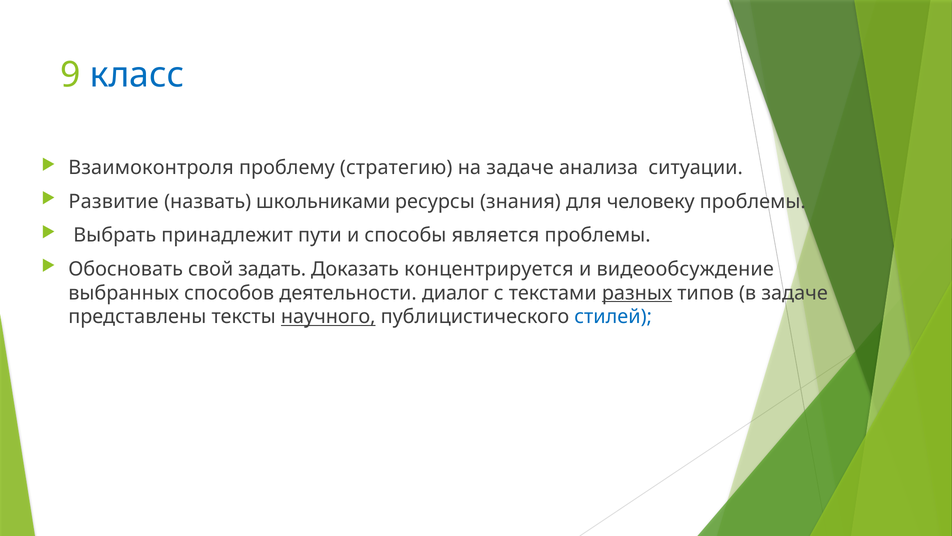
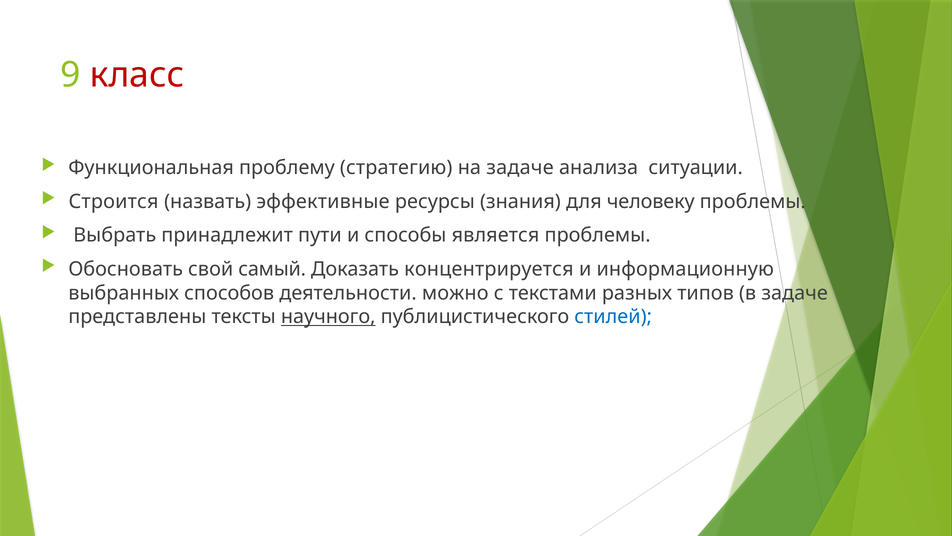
класс colour: blue -> red
Взаимоконтроля: Взаимоконтроля -> Функциональная
Развитие: Развитие -> Строится
школьниками: школьниками -> эффективные
задать: задать -> самый
видеообсуждение: видеообсуждение -> информационную
диалог: диалог -> можно
разных underline: present -> none
